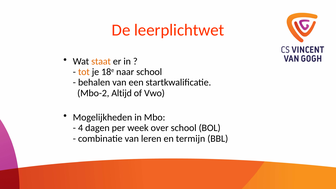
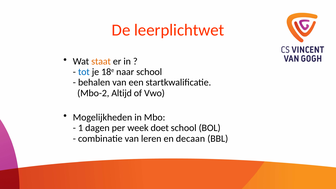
tot colour: orange -> blue
4: 4 -> 1
over: over -> doet
termijn: termijn -> decaan
